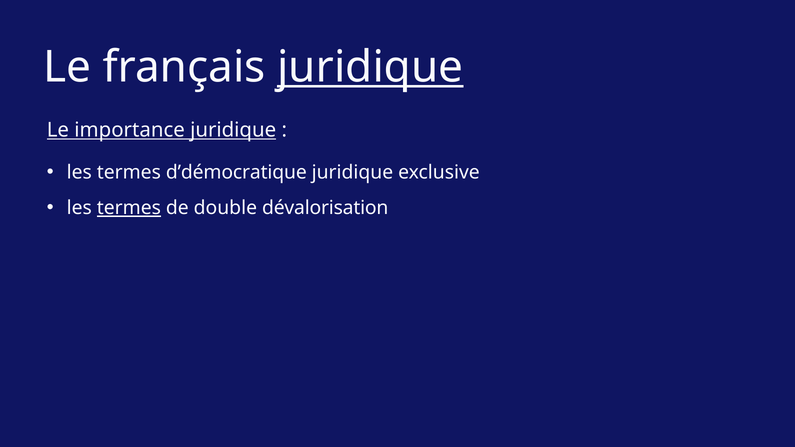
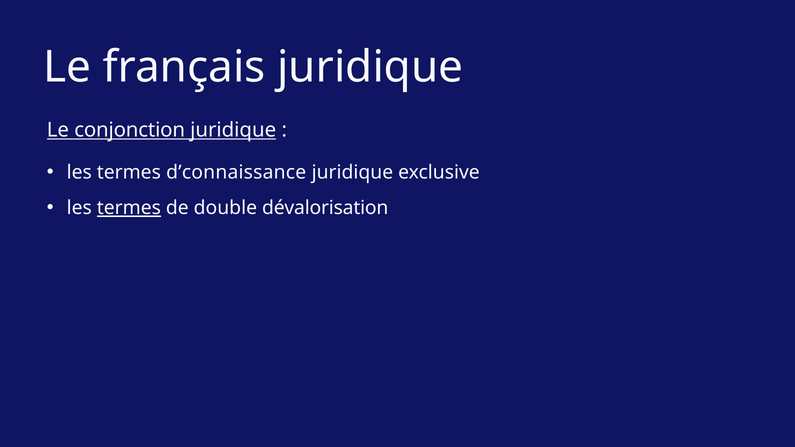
juridique at (370, 67) underline: present -> none
importance: importance -> conjonction
d’démocratique: d’démocratique -> d’connaissance
